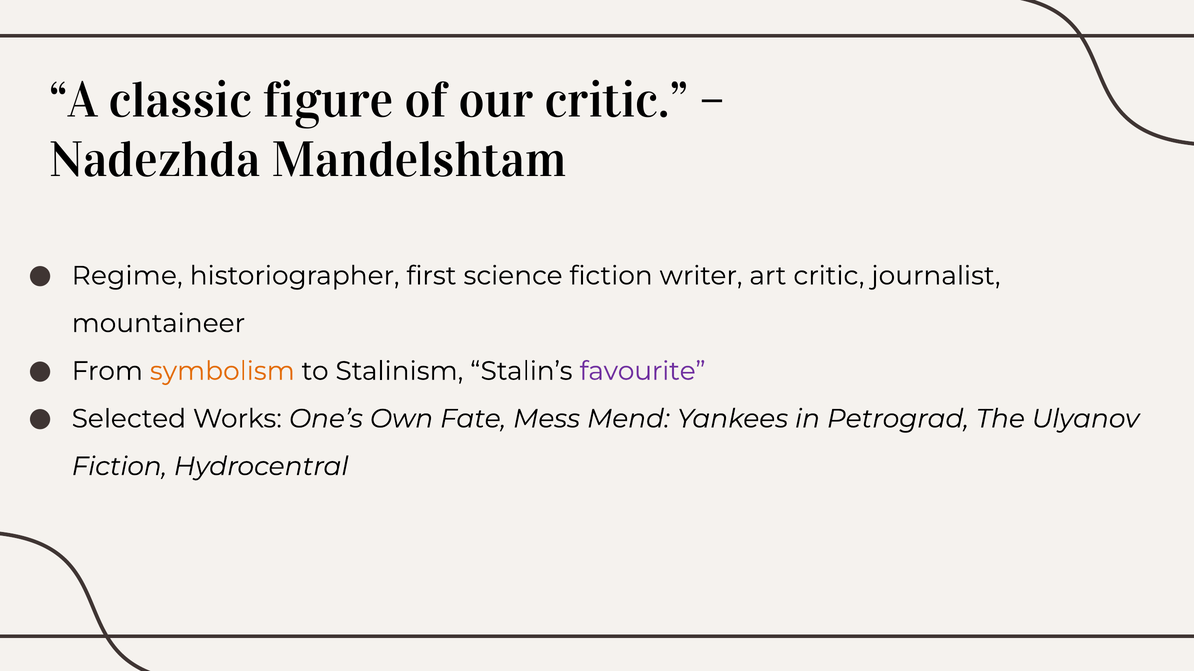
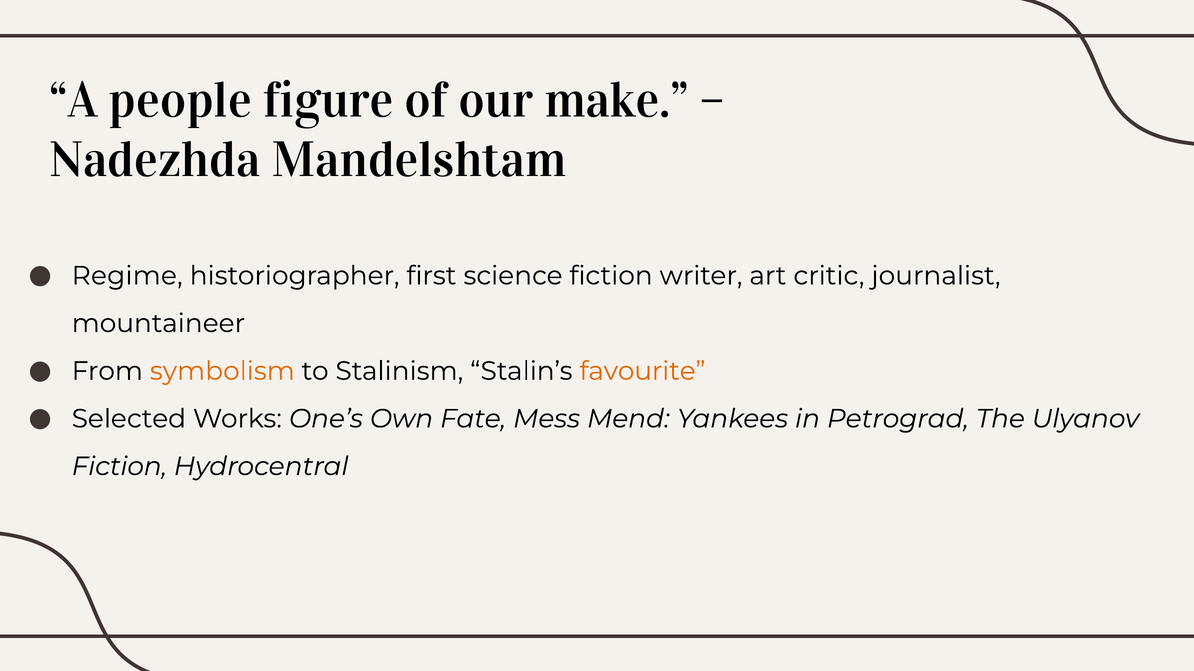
classic: classic -> people
our critic: critic -> make
favourite colour: purple -> orange
